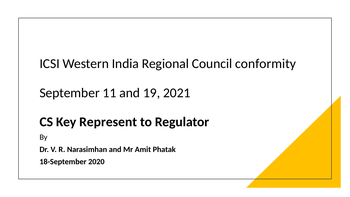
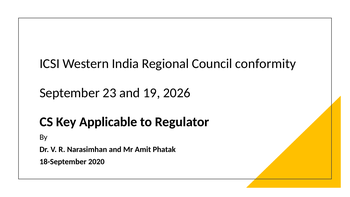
11: 11 -> 23
2021: 2021 -> 2026
Represent: Represent -> Applicable
